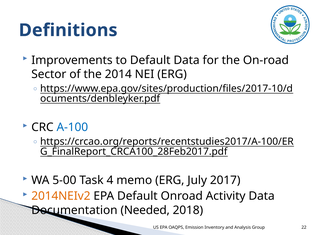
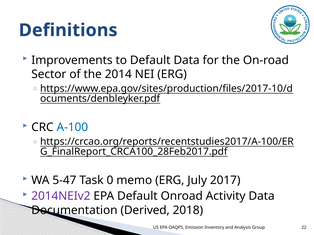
5-00: 5-00 -> 5-47
4: 4 -> 0
2014NEIv2 colour: orange -> purple
Needed: Needed -> Derived
